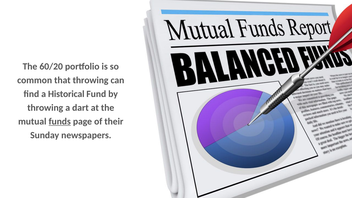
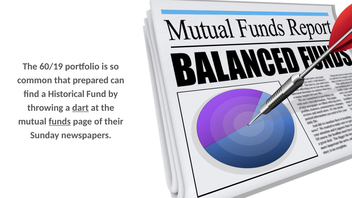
60/20: 60/20 -> 60/19
that throwing: throwing -> prepared
dart underline: none -> present
